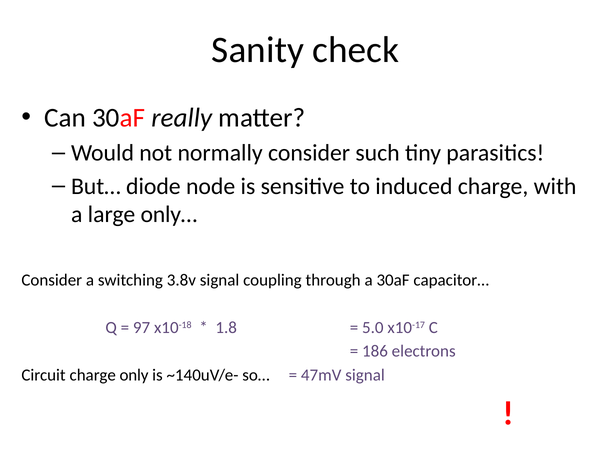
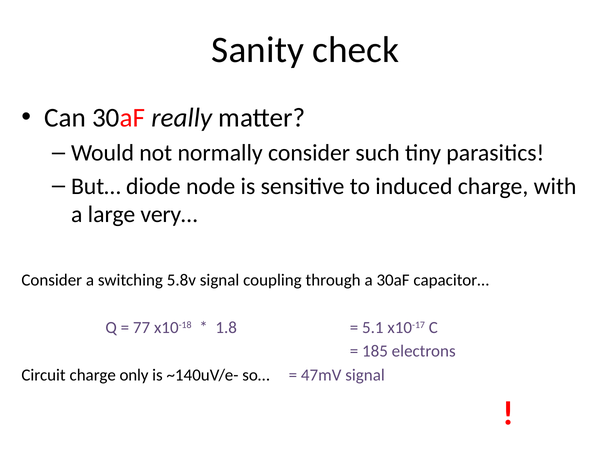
only…: only… -> very…
3.8v: 3.8v -> 5.8v
97: 97 -> 77
5.0: 5.0 -> 5.1
186: 186 -> 185
